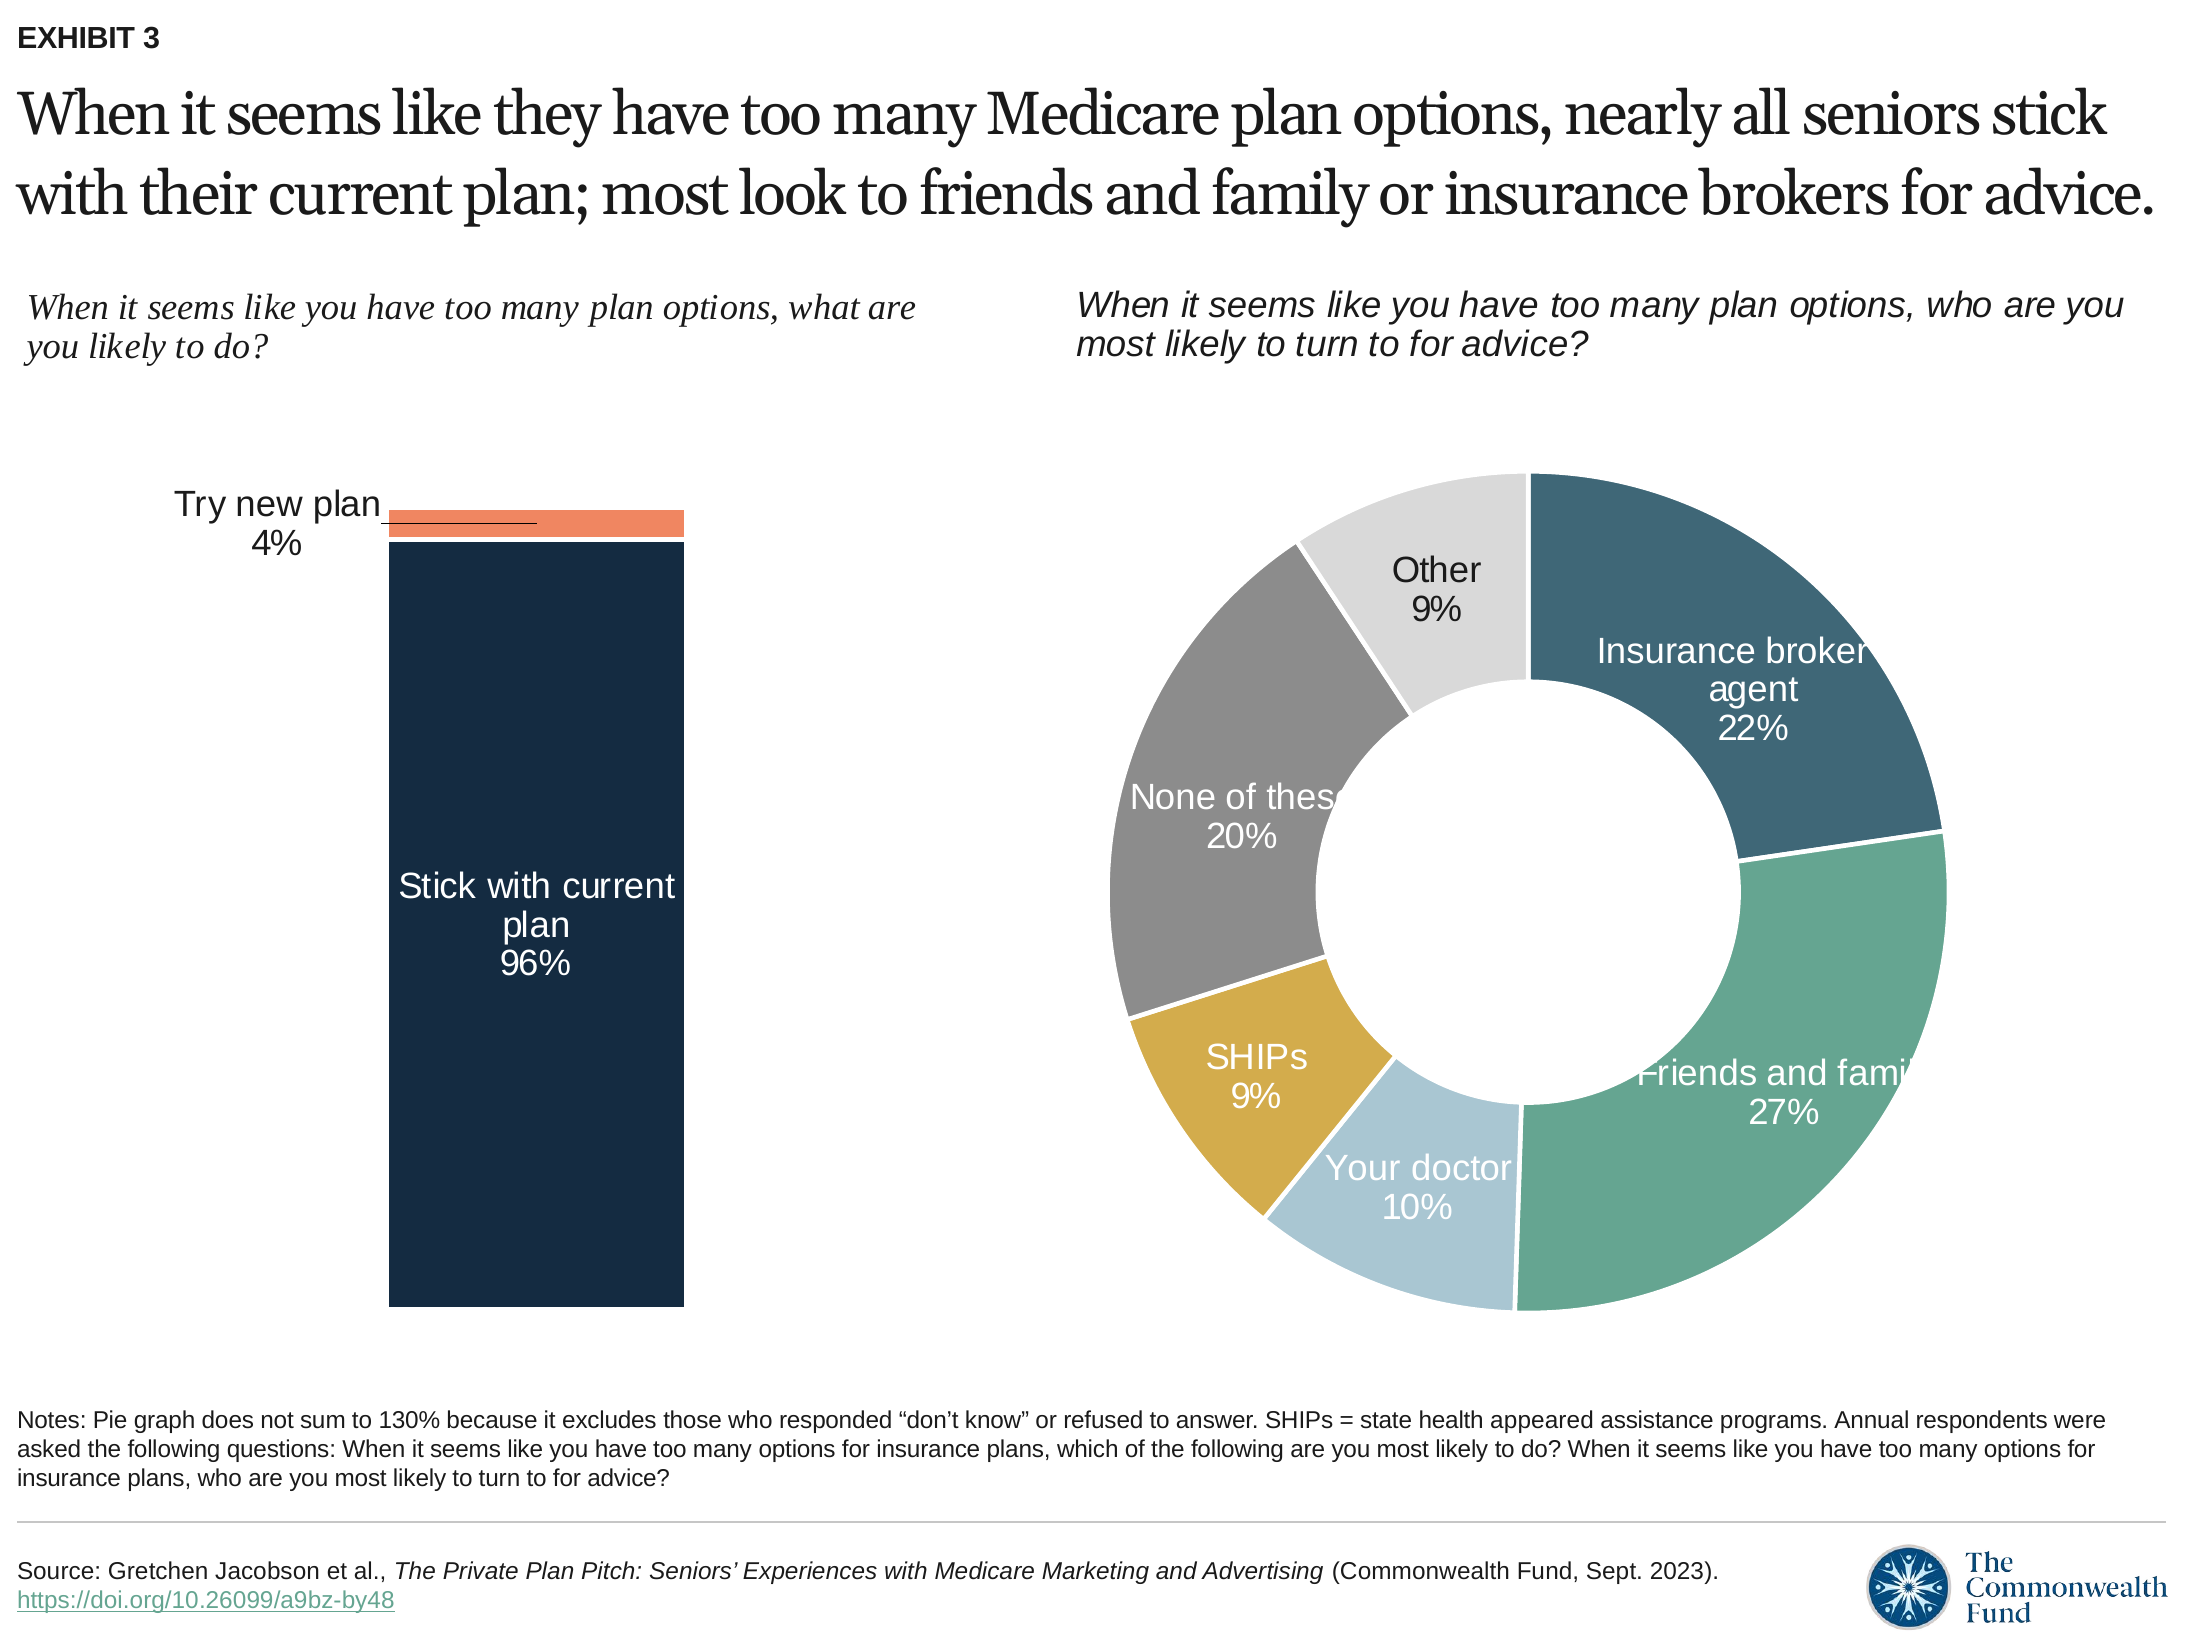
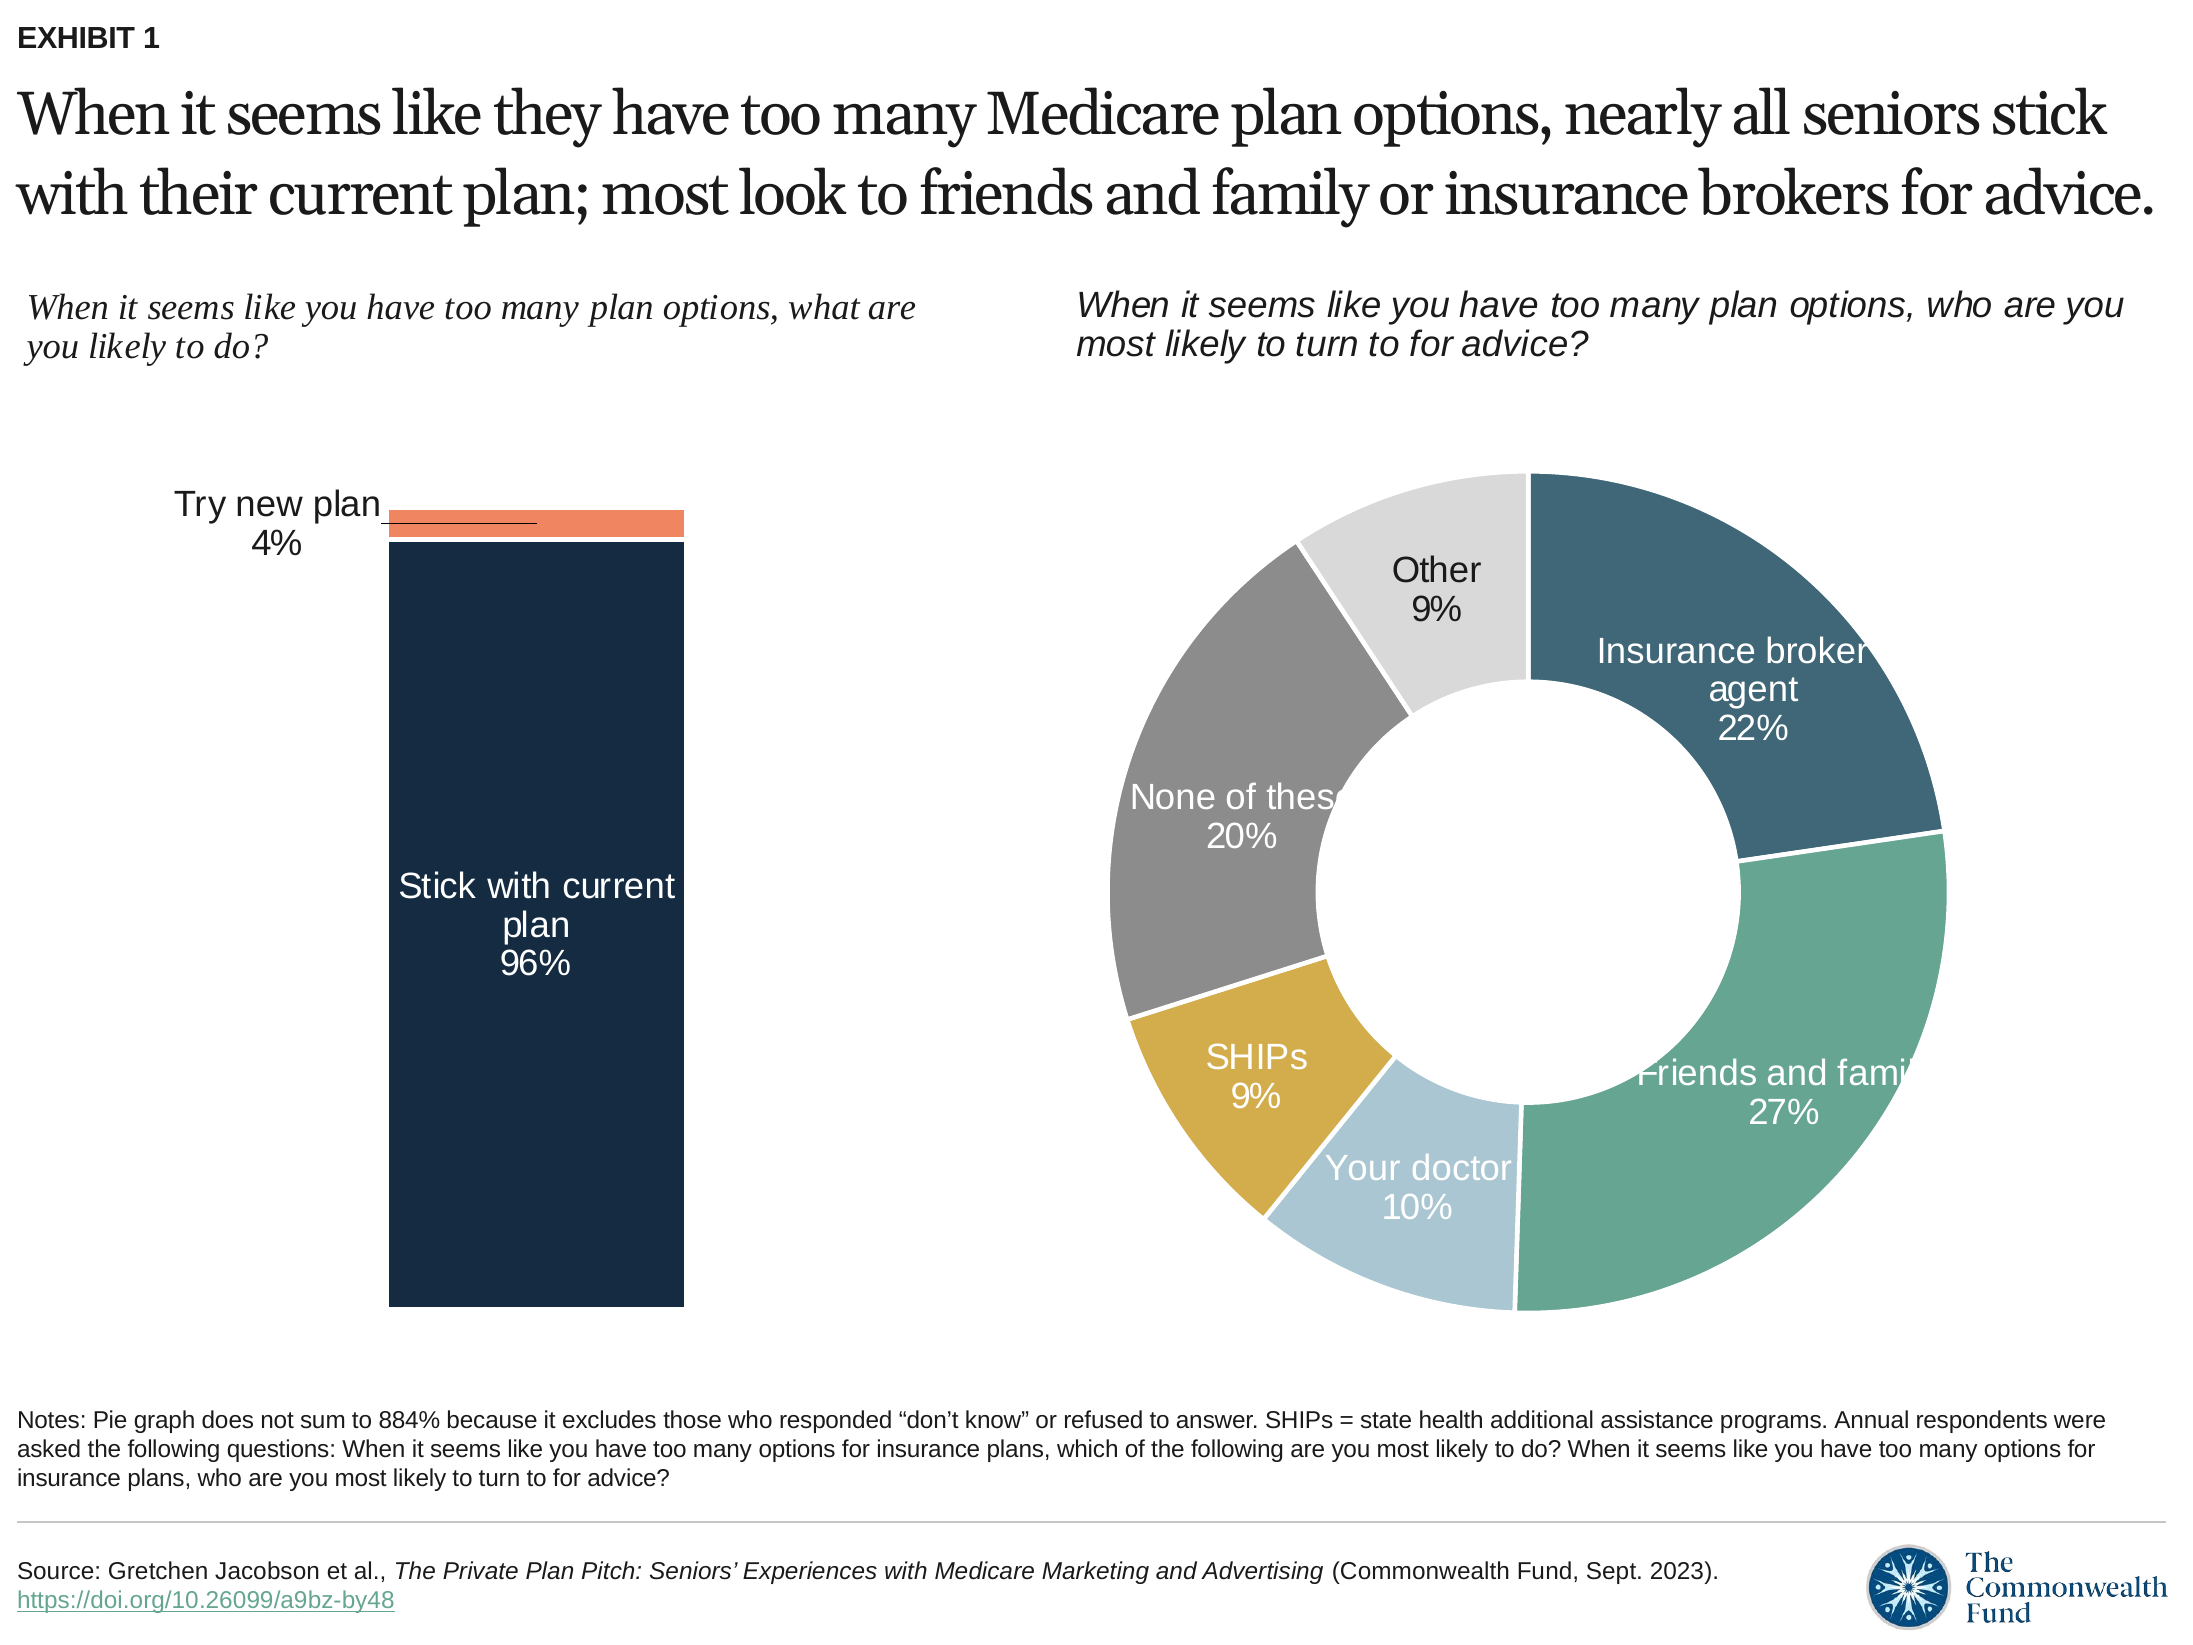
3: 3 -> 1
130%: 130% -> 884%
appeared: appeared -> additional
